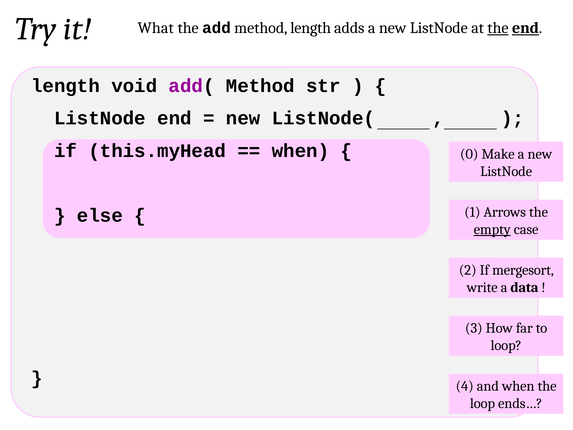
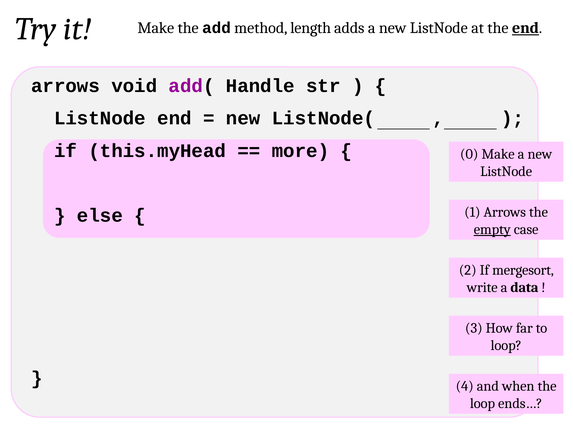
What at (156, 28): What -> Make
the at (498, 28) underline: present -> none
length at (66, 86): length -> arrows
add( Method: Method -> Handle
when at (301, 151): when -> more
